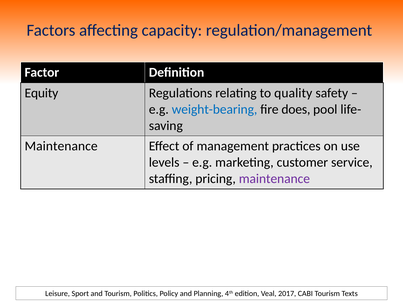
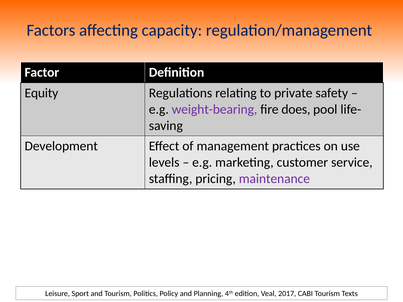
quality: quality -> private
weight-bearing colour: blue -> purple
Maintenance at (61, 146): Maintenance -> Development
